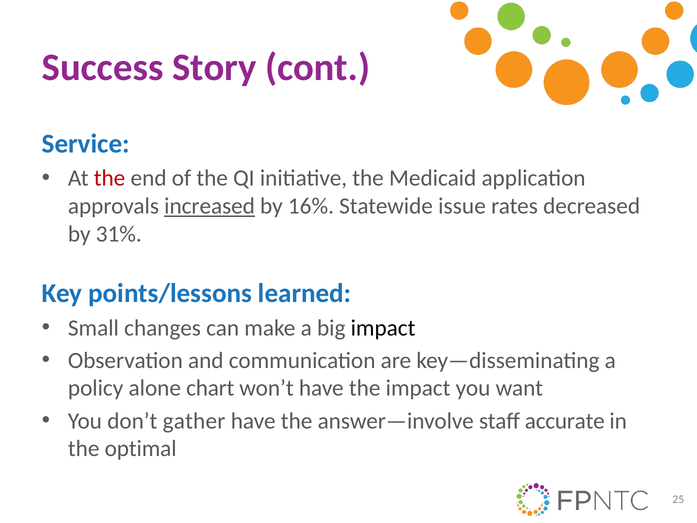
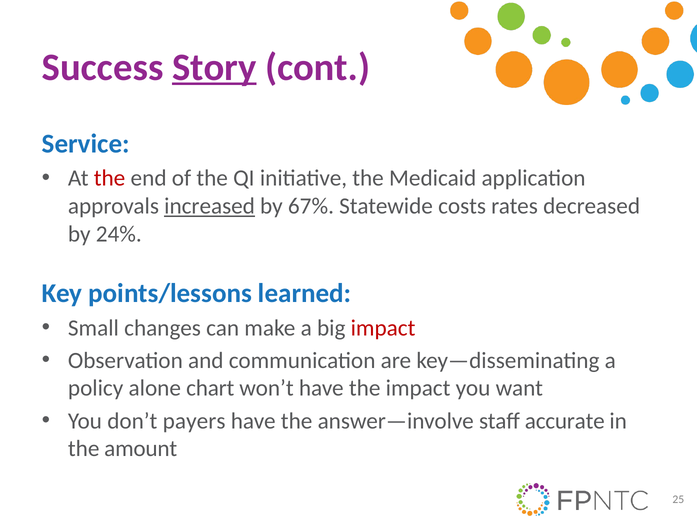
Story underline: none -> present
16%: 16% -> 67%
issue: issue -> costs
31%: 31% -> 24%
impact at (383, 328) colour: black -> red
gather: gather -> payers
optimal: optimal -> amount
